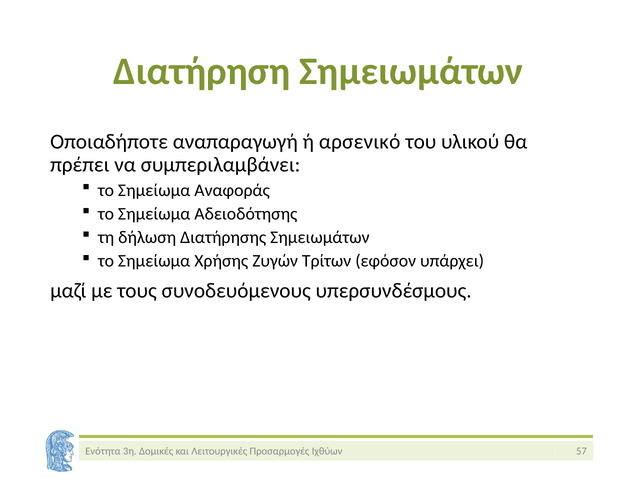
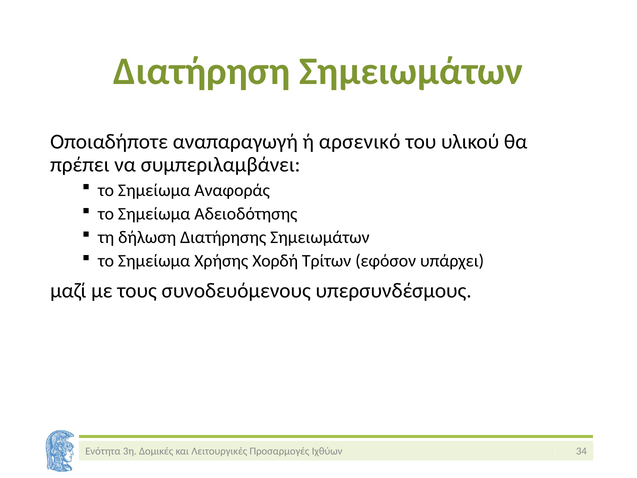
Ζυγών: Ζυγών -> Χορδή
57: 57 -> 34
